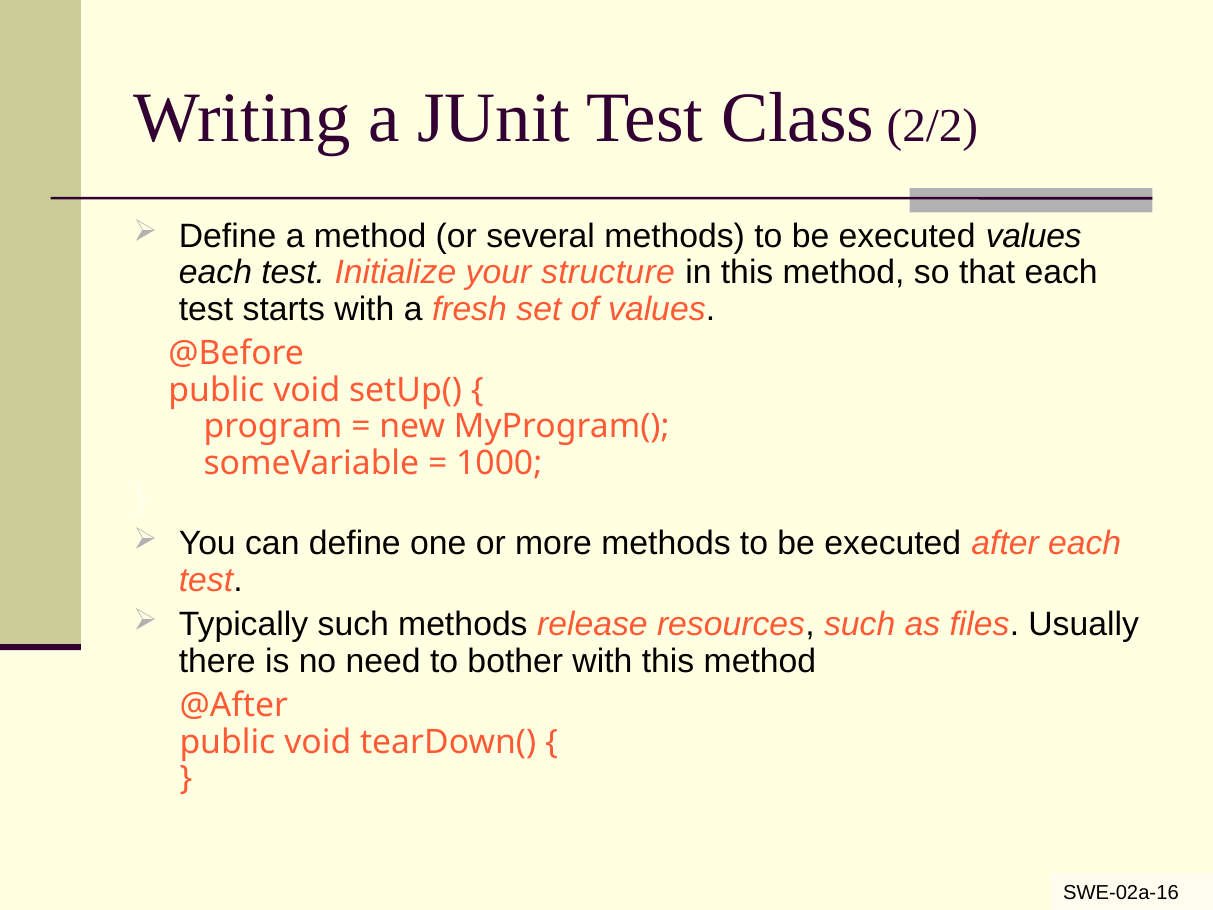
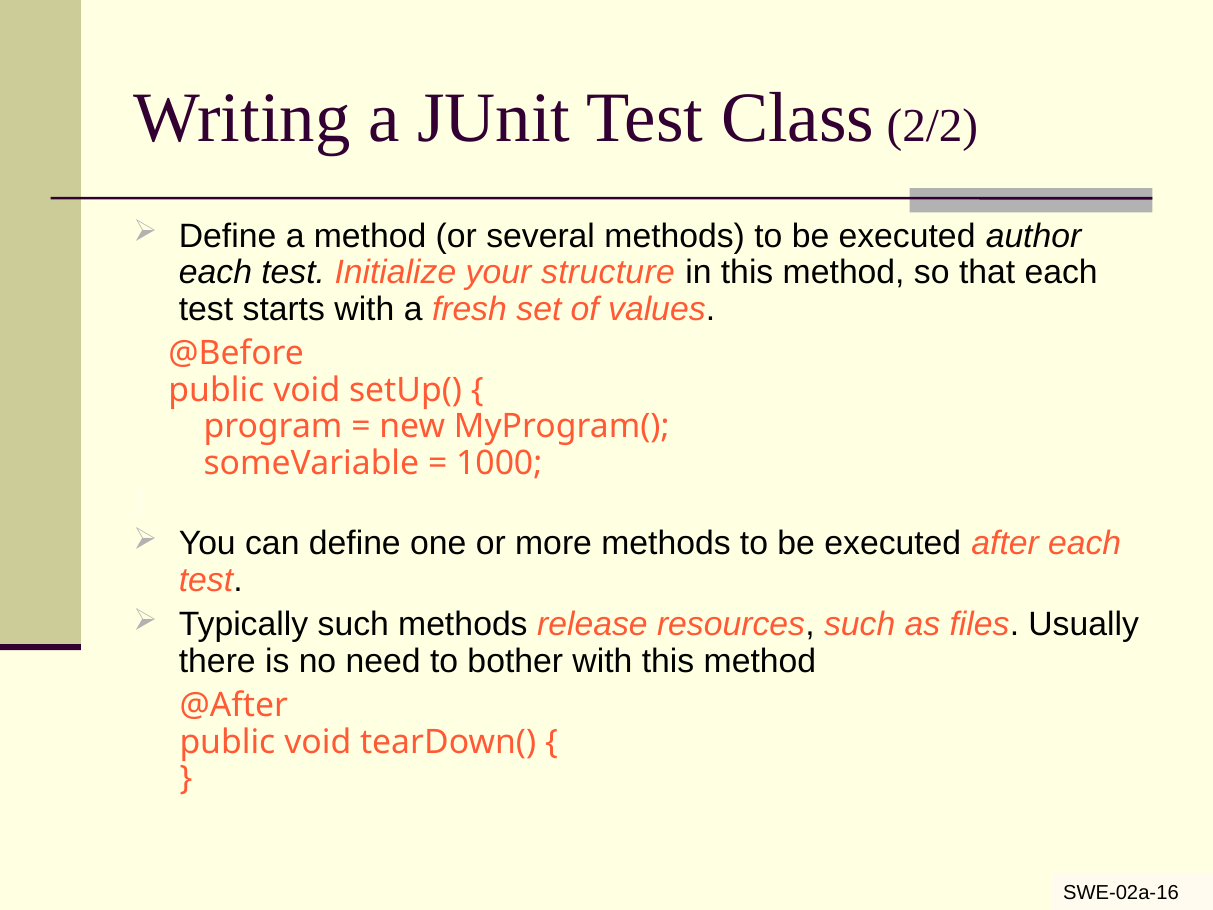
executed values: values -> author
